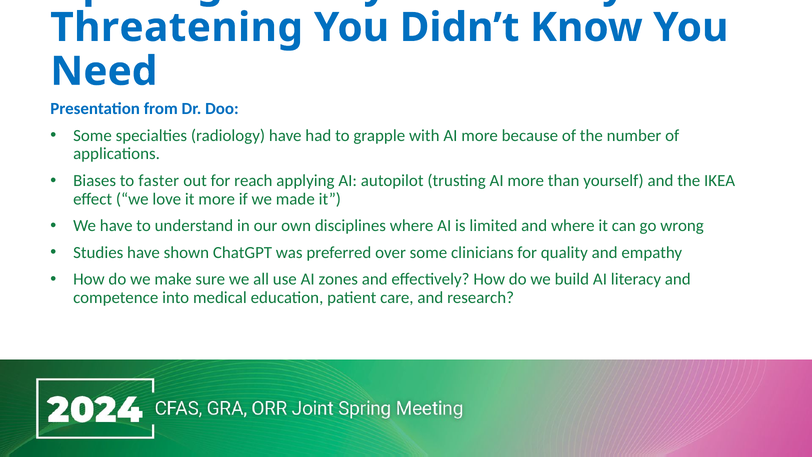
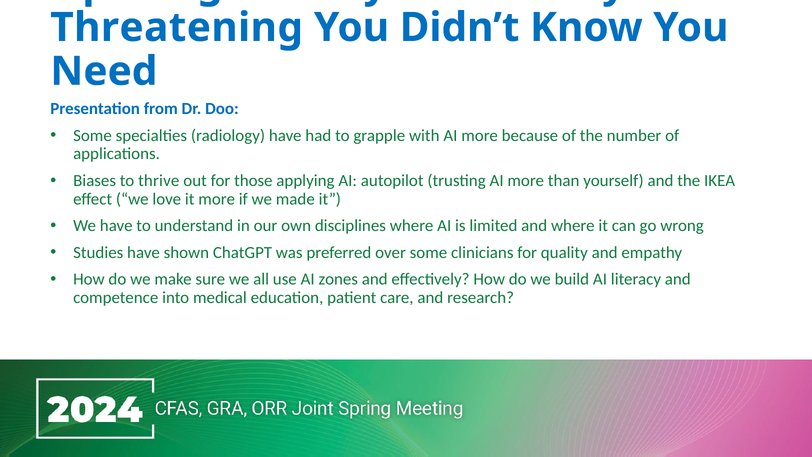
faster: faster -> thrive
reach: reach -> those
